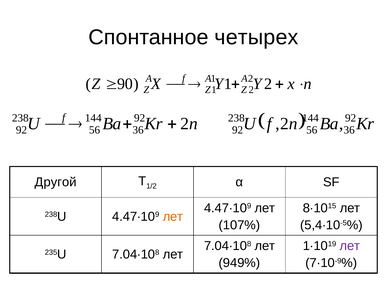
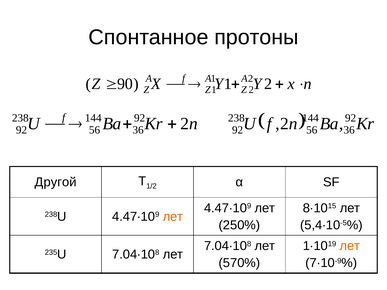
четырех: четырех -> протоны
107%: 107% -> 250%
лет at (350, 246) colour: purple -> orange
949%: 949% -> 570%
